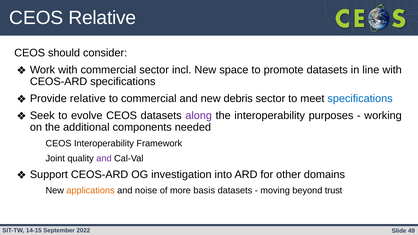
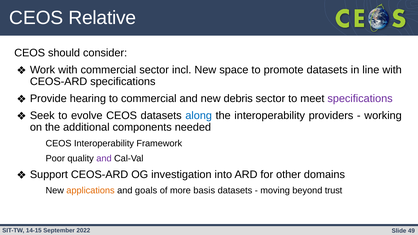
Provide relative: relative -> hearing
specifications at (360, 99) colour: blue -> purple
along colour: purple -> blue
purposes: purposes -> providers
Joint: Joint -> Poor
noise: noise -> goals
